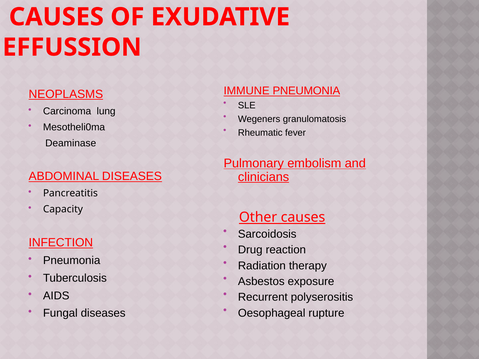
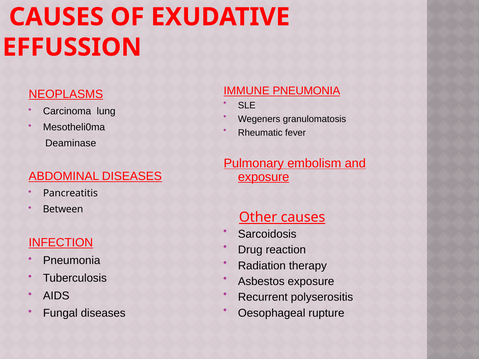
clinicians at (264, 177): clinicians -> exposure
Capacity: Capacity -> Between
